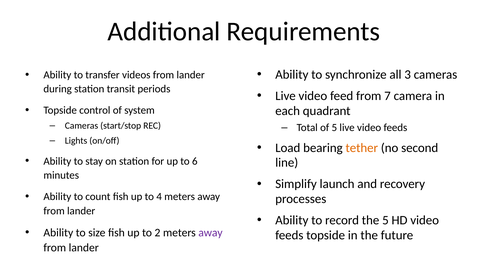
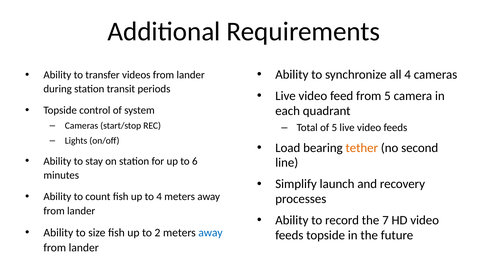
all 3: 3 -> 4
from 7: 7 -> 5
the 5: 5 -> 7
away at (210, 232) colour: purple -> blue
